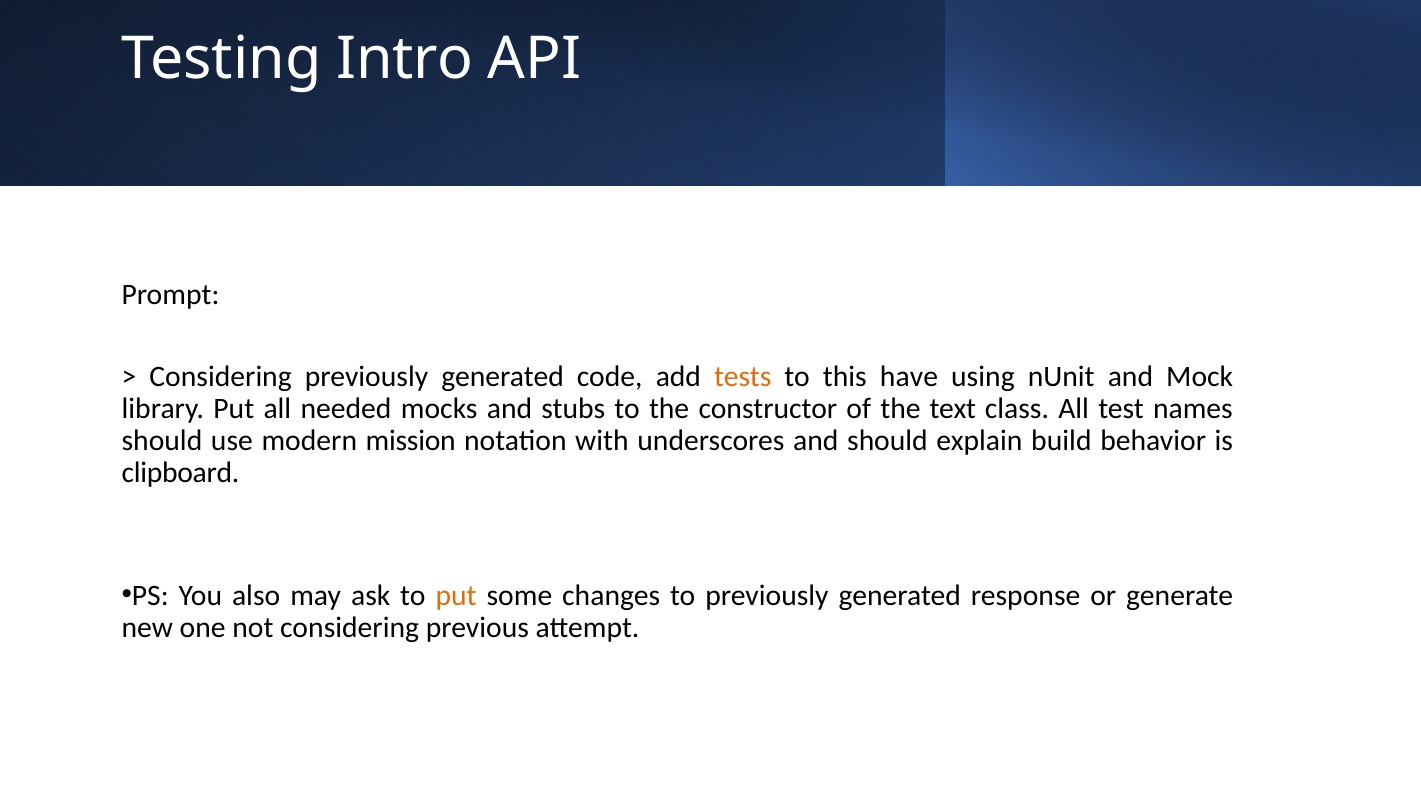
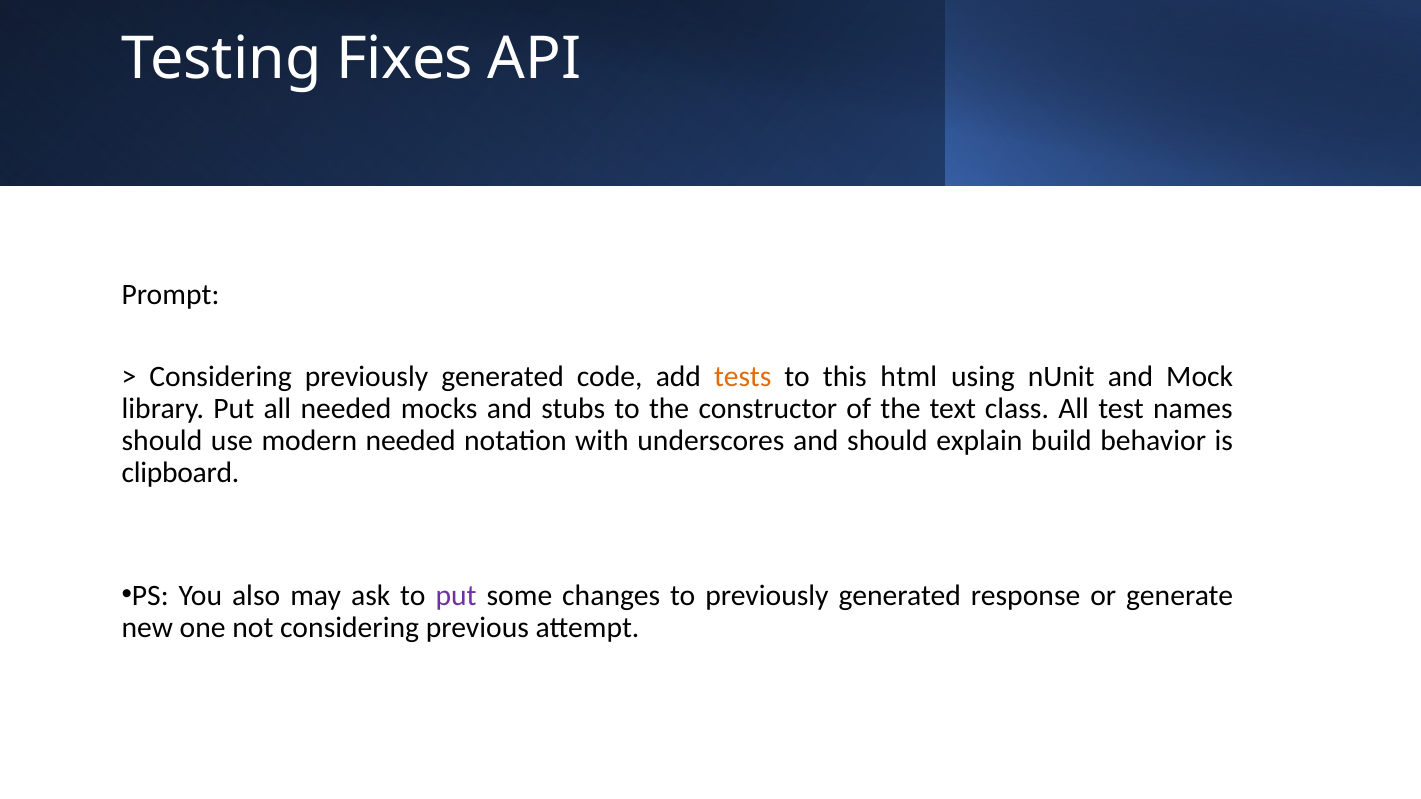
Intro: Intro -> Fixes
have: have -> html
modern mission: mission -> needed
put at (456, 595) colour: orange -> purple
